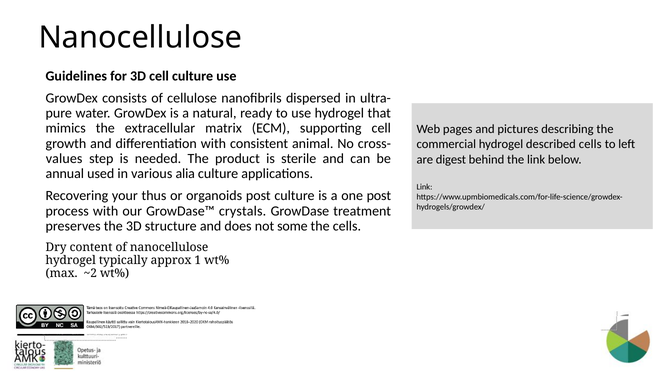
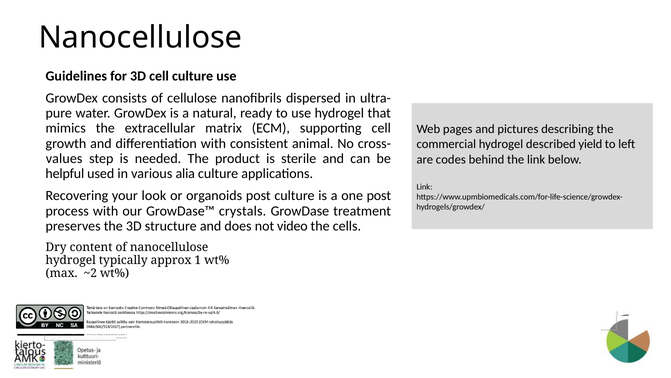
described cells: cells -> yield
digest: digest -> codes
annual: annual -> helpful
thus: thus -> look
some: some -> video
